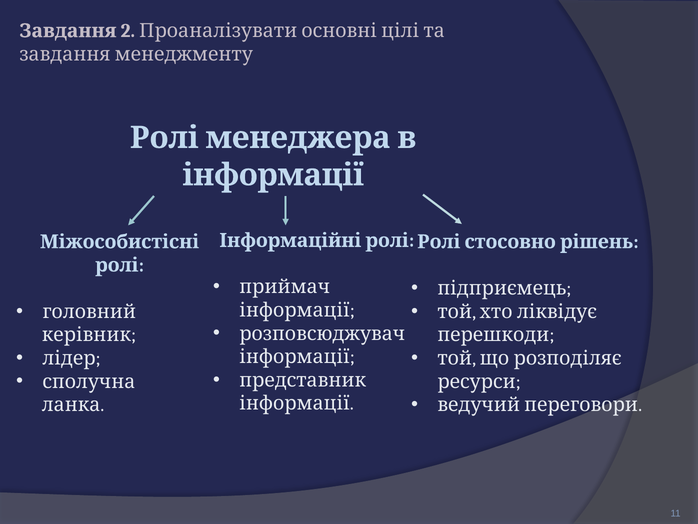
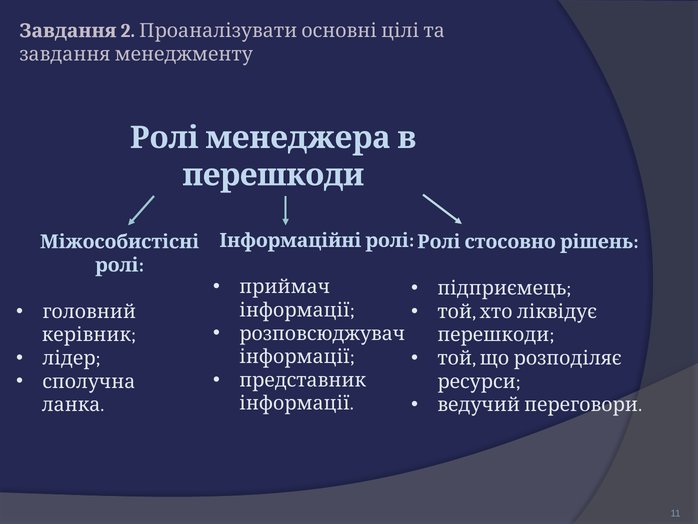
інформації at (273, 175): інформації -> перешкоди
